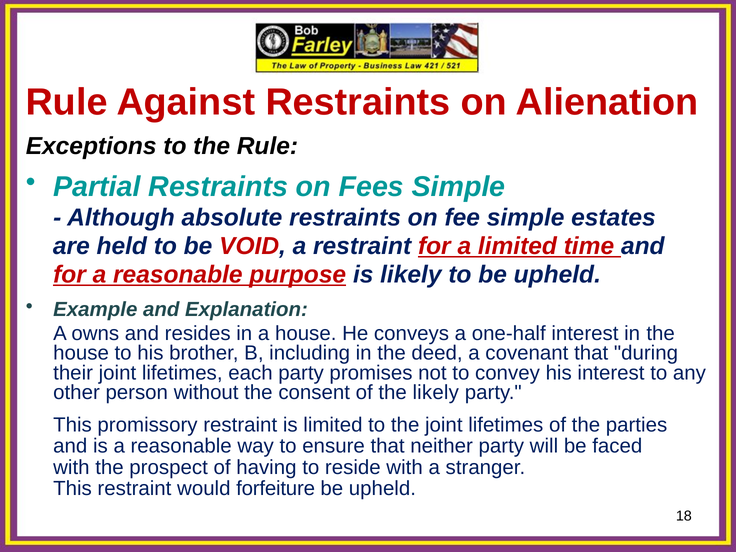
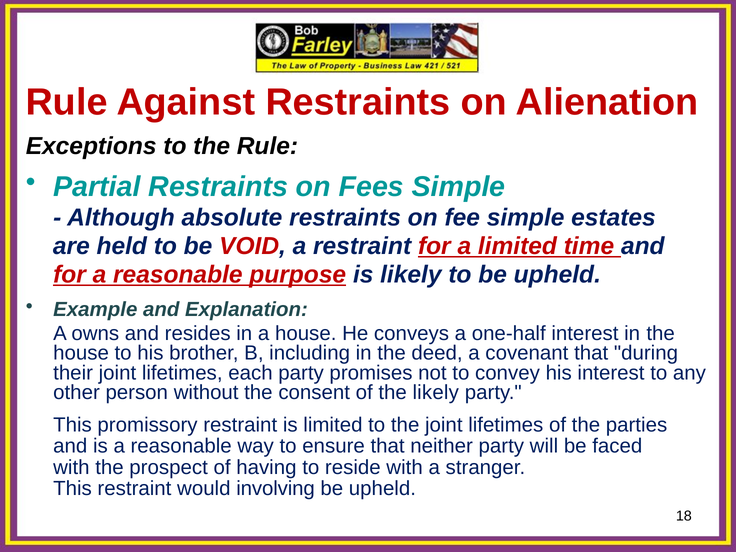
forfeiture: forfeiture -> involving
